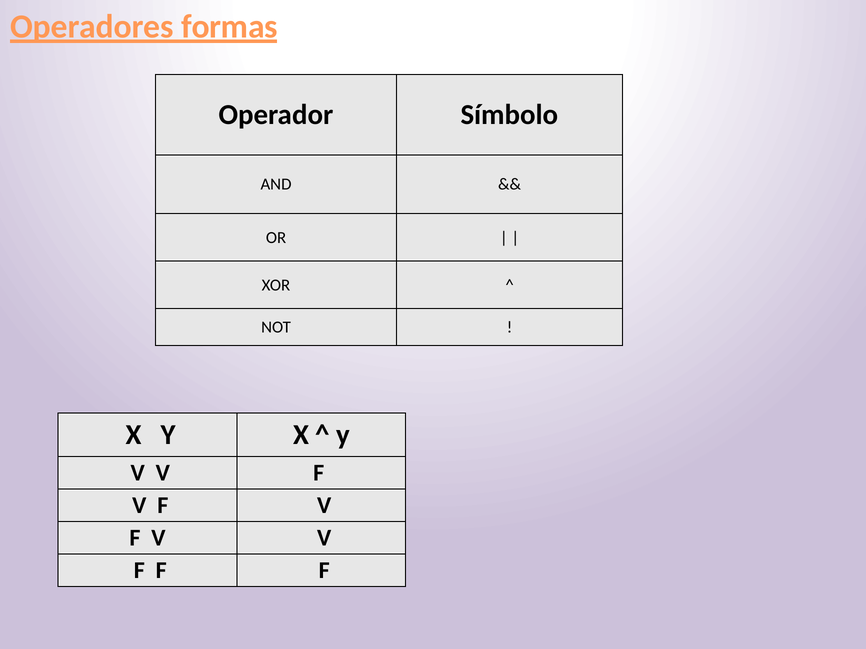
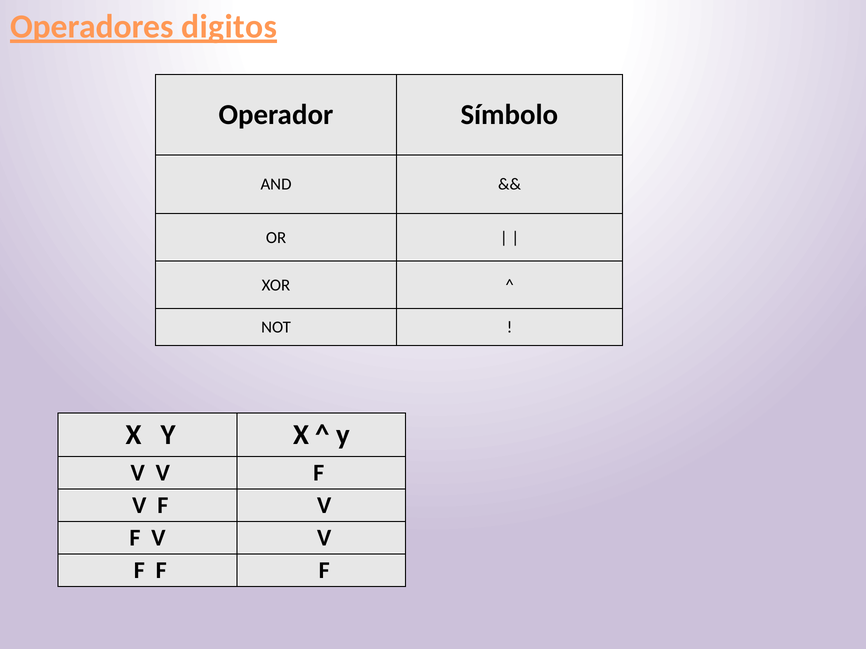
formas: formas -> digitos
